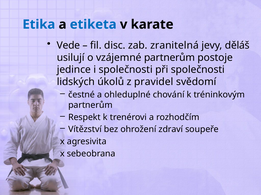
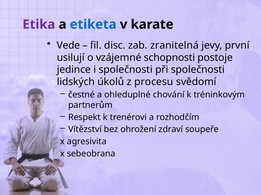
Etika colour: blue -> purple
děláš: děláš -> první
vzájemné partnerům: partnerům -> schopnosti
pravidel: pravidel -> procesu
